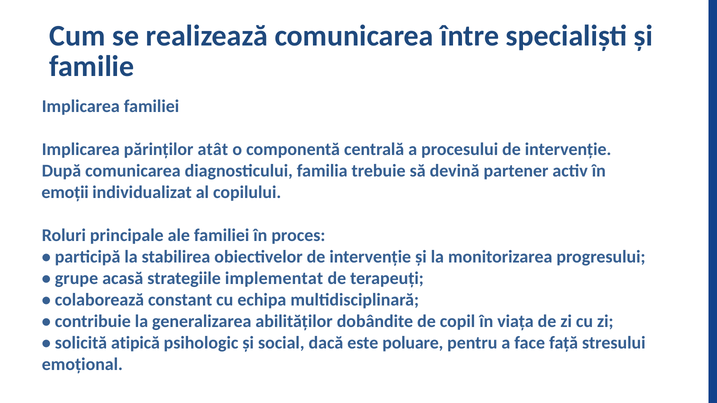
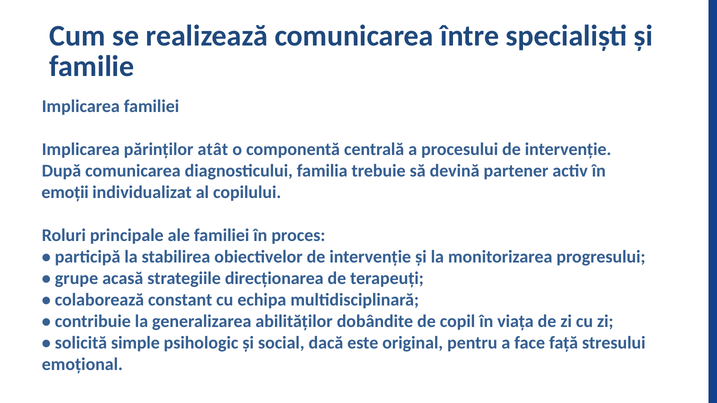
implementat: implementat -> direcționarea
atipică: atipică -> simple
poluare: poluare -> original
